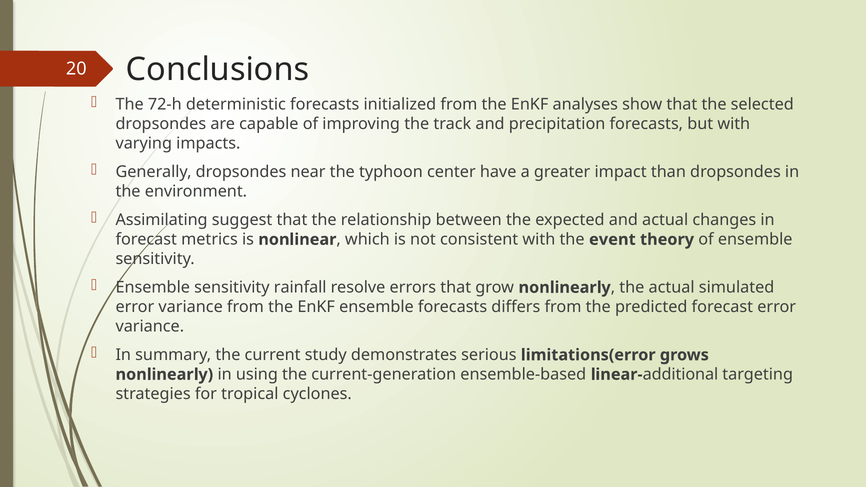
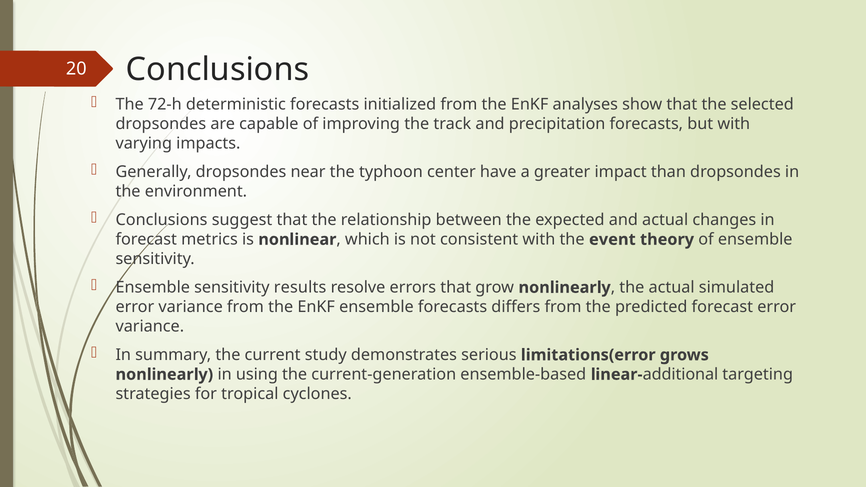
Assimilating at (162, 220): Assimilating -> Conclusions
rainfall: rainfall -> results
